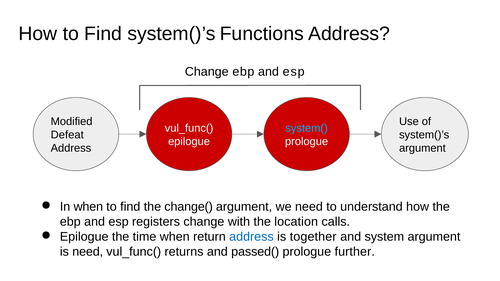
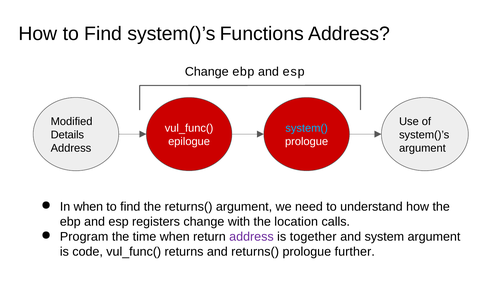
Defeat: Defeat -> Details
the change(: change( -> returns(
Epilogue at (84, 237): Epilogue -> Program
address at (251, 237) colour: blue -> purple
is need: need -> code
and passed(: passed( -> returns(
